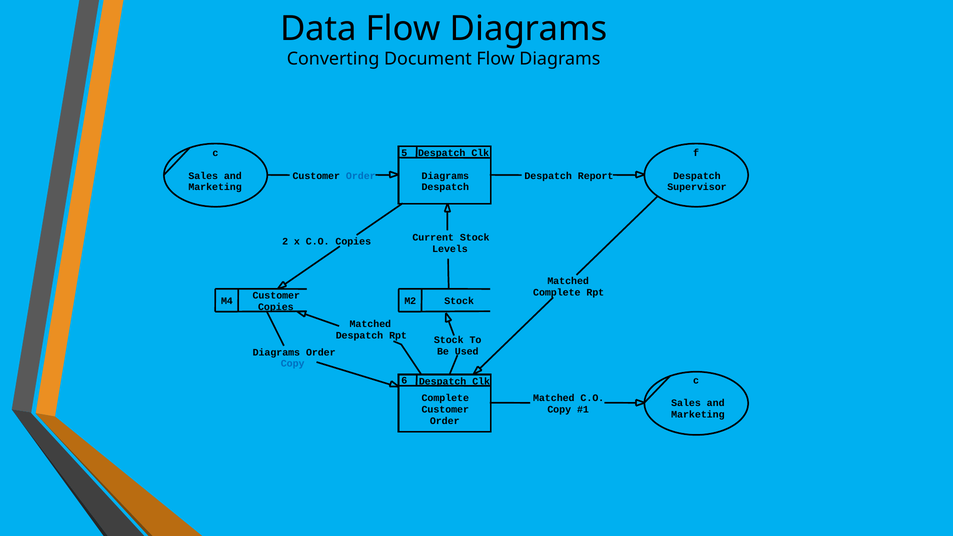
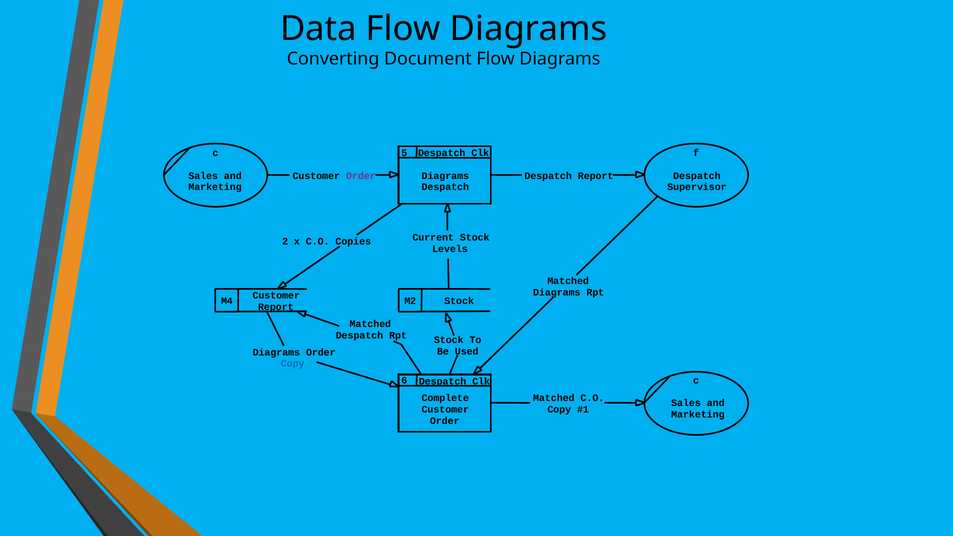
Order at (361, 176) colour: blue -> purple
Complete at (557, 292): Complete -> Diagrams
Copies at (276, 307): Copies -> Report
